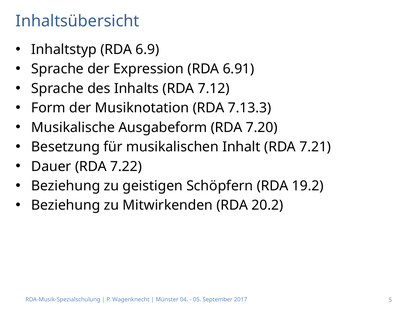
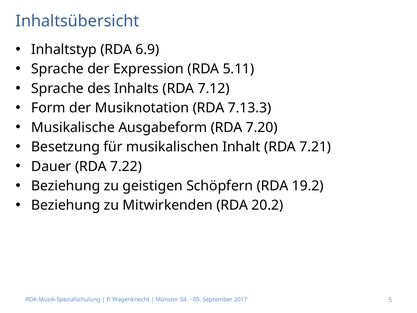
6.91: 6.91 -> 5.11
